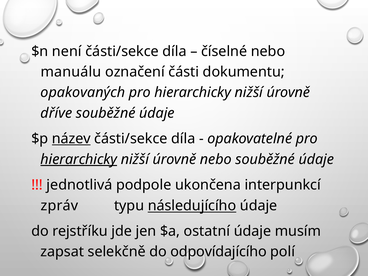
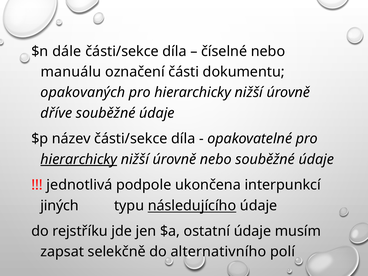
není: není -> dále
název underline: present -> none
zpráv: zpráv -> jiných
odpovídajícího: odpovídajícího -> alternativního
